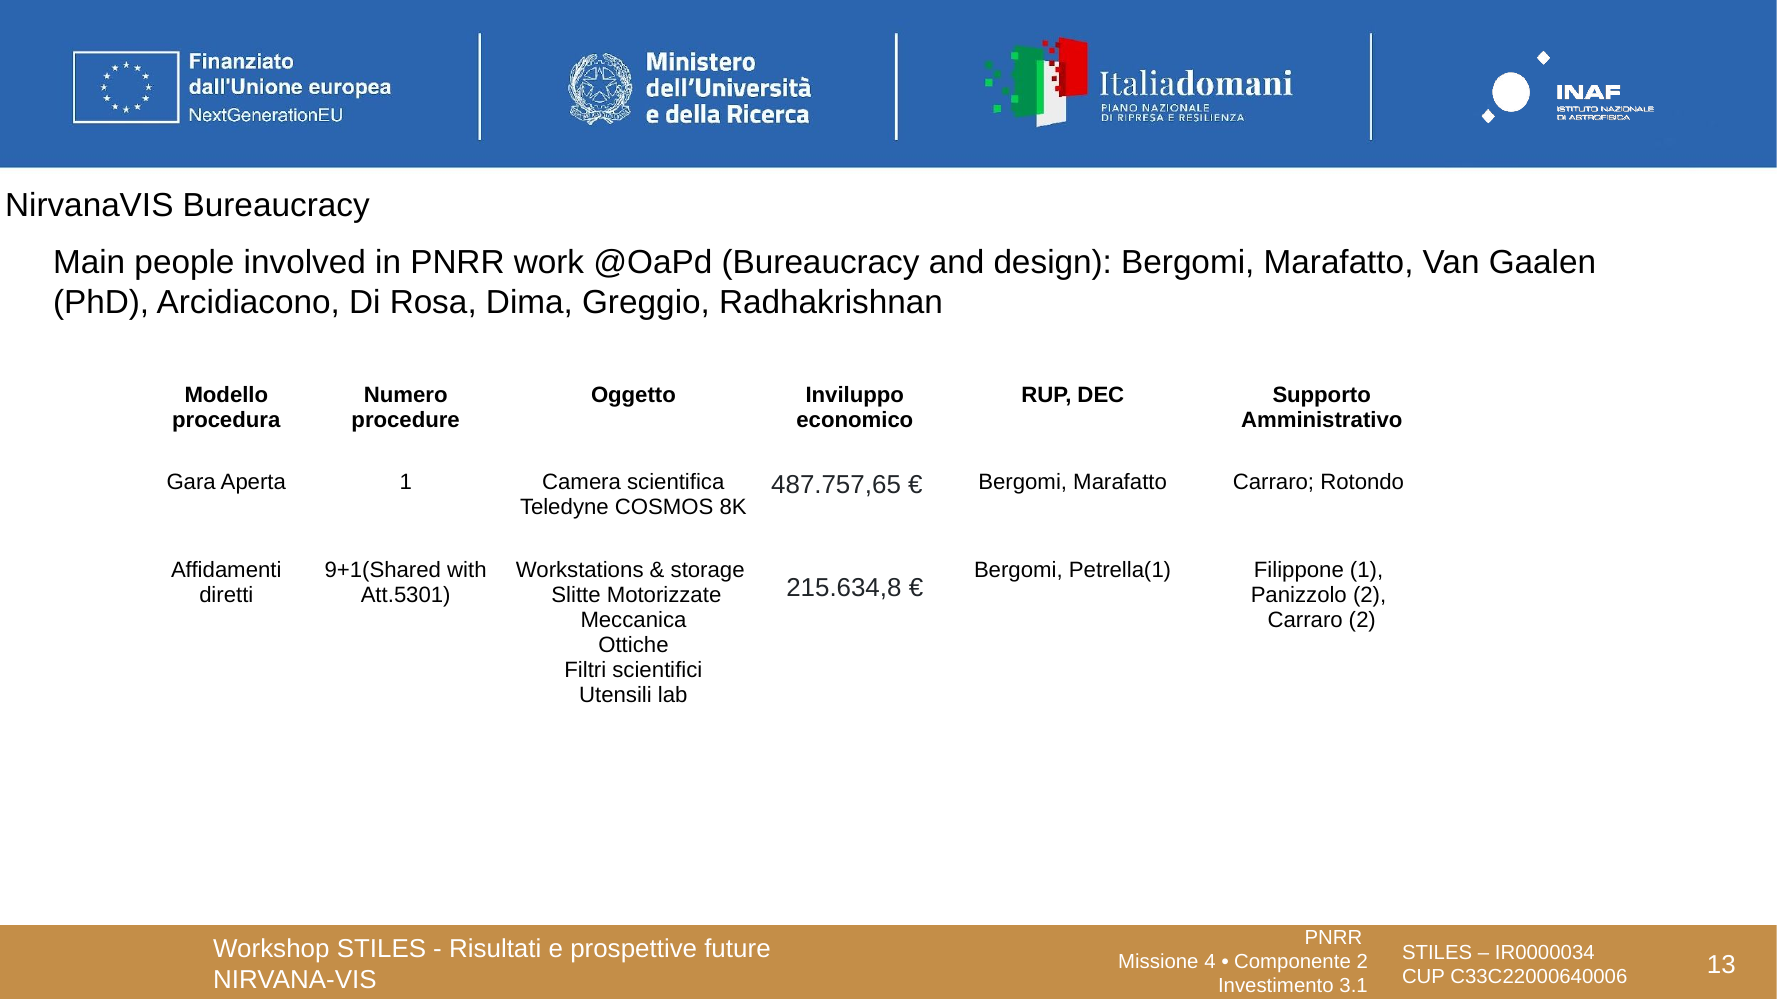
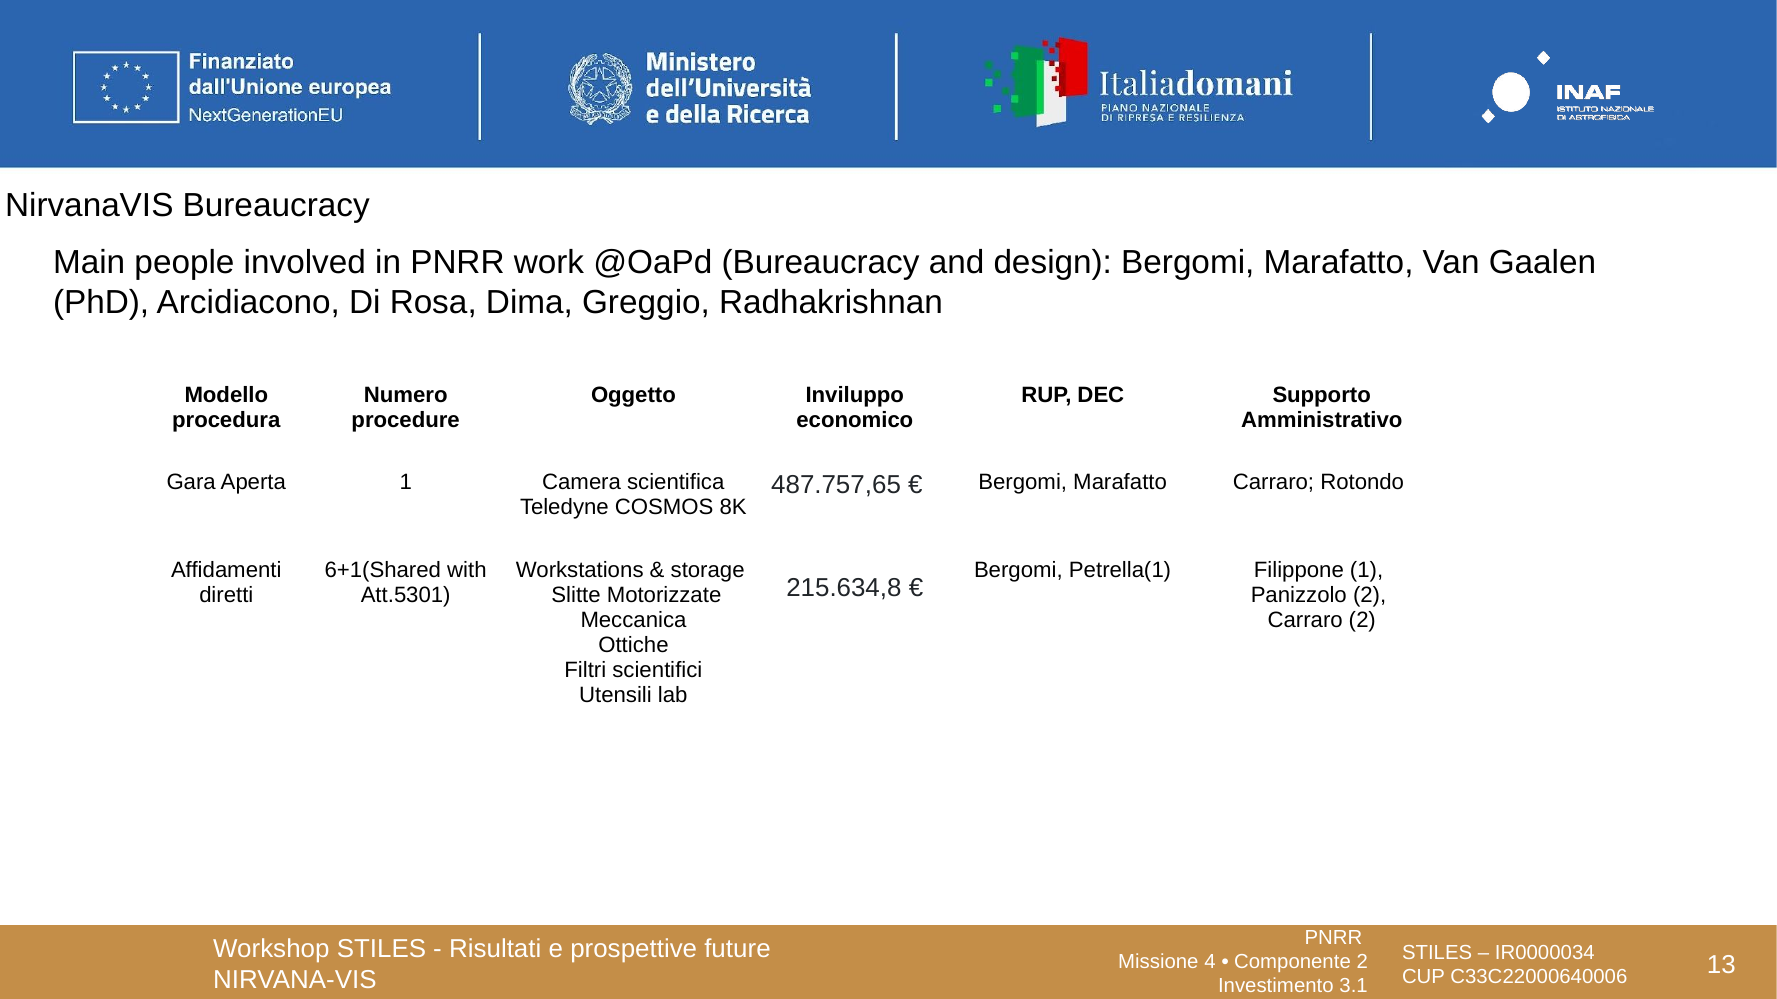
9+1(Shared: 9+1(Shared -> 6+1(Shared
